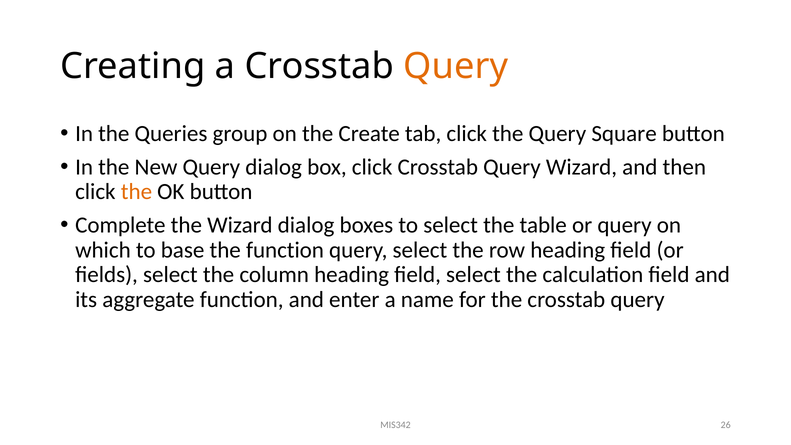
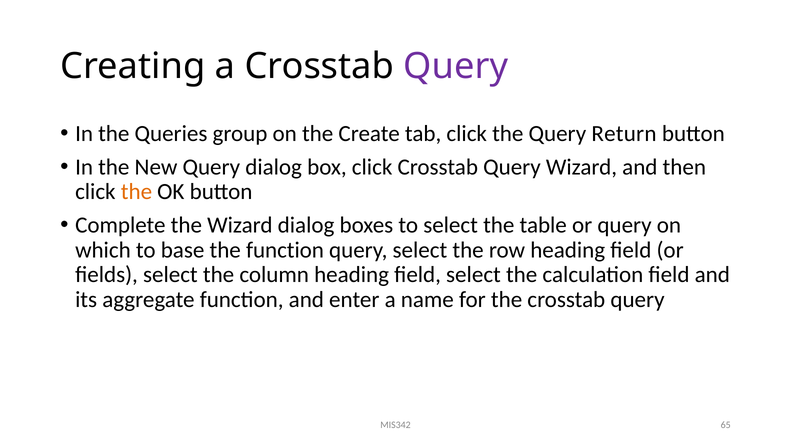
Query at (456, 66) colour: orange -> purple
Square: Square -> Return
26: 26 -> 65
